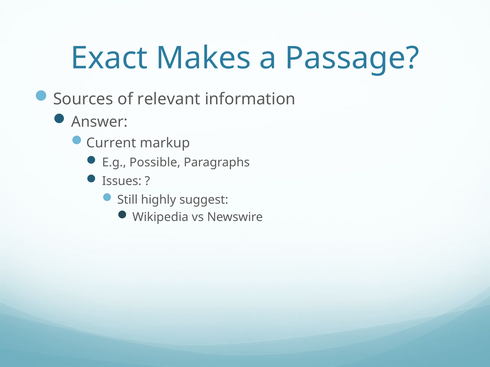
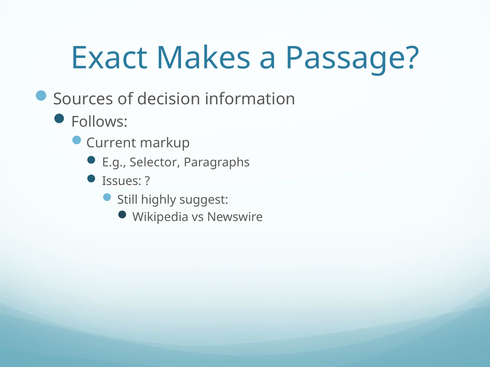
relevant: relevant -> decision
Answer: Answer -> Follows
Possible: Possible -> Selector
